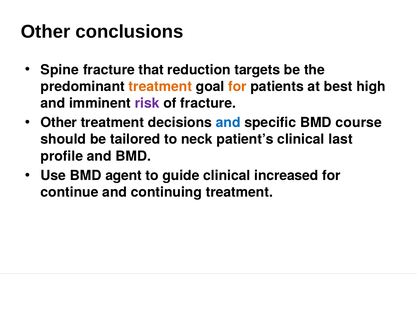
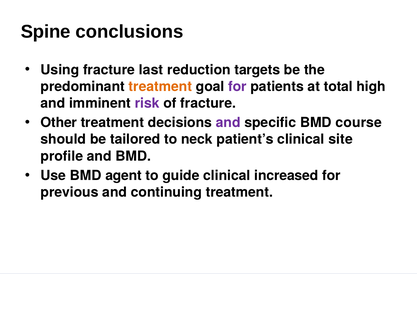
Other at (46, 32): Other -> Spine
Spine: Spine -> Using
that: that -> last
for at (238, 86) colour: orange -> purple
best: best -> total
and at (228, 123) colour: blue -> purple
last: last -> site
continue: continue -> previous
